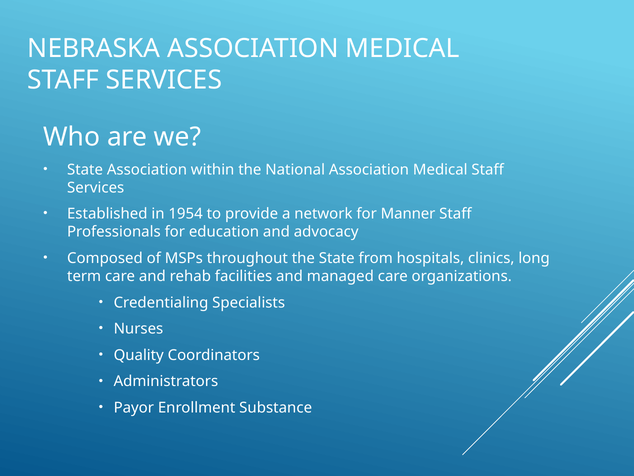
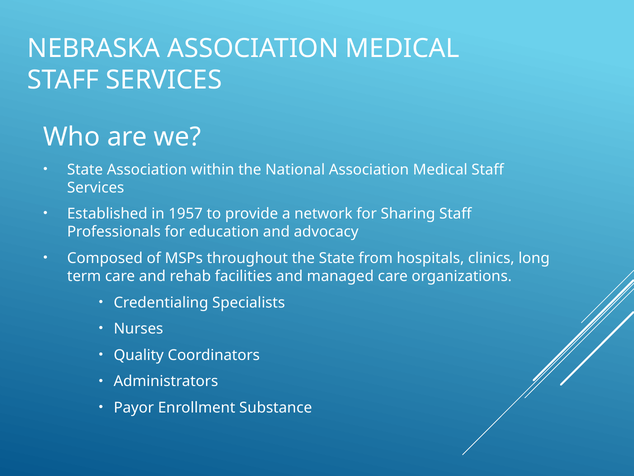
1954: 1954 -> 1957
Manner: Manner -> Sharing
